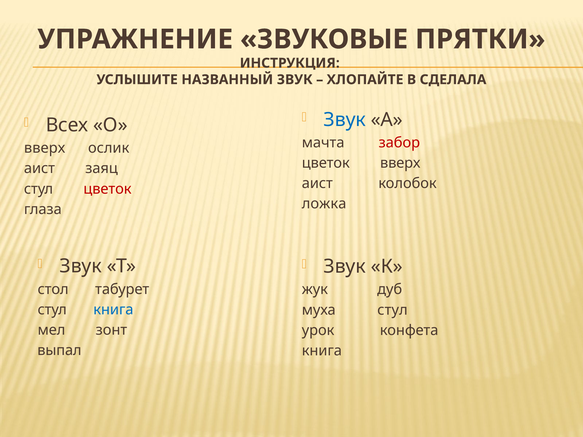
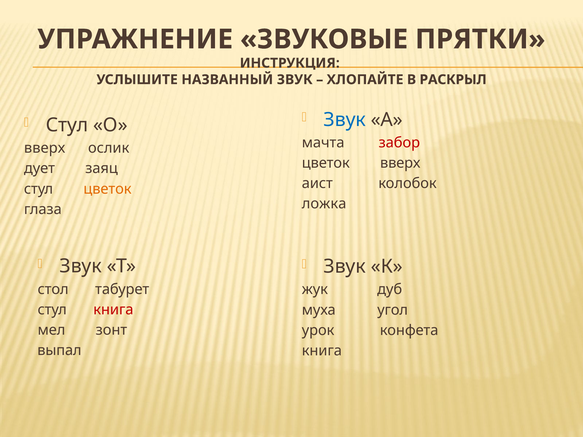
СДЕЛАЛА: СДЕЛАЛА -> РАСКРЫЛ
Всех at (67, 125): Всех -> Стул
аист at (39, 169): аист -> дует
цветок at (107, 189) colour: red -> orange
книга at (113, 310) colour: blue -> red
муха стул: стул -> угол
